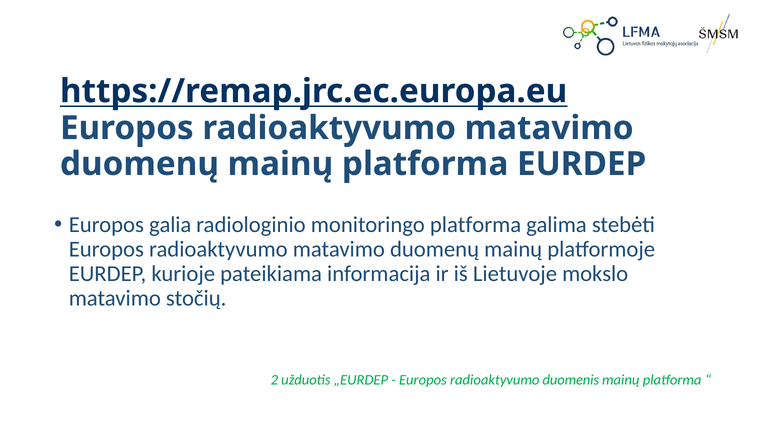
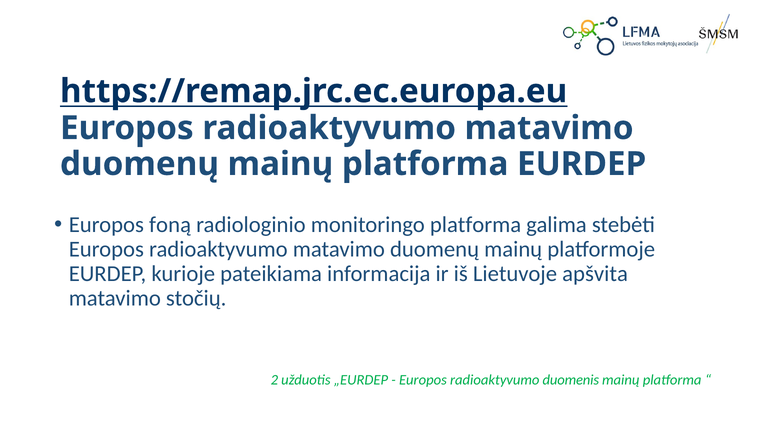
galia: galia -> foną
mokslo: mokslo -> apšvita
